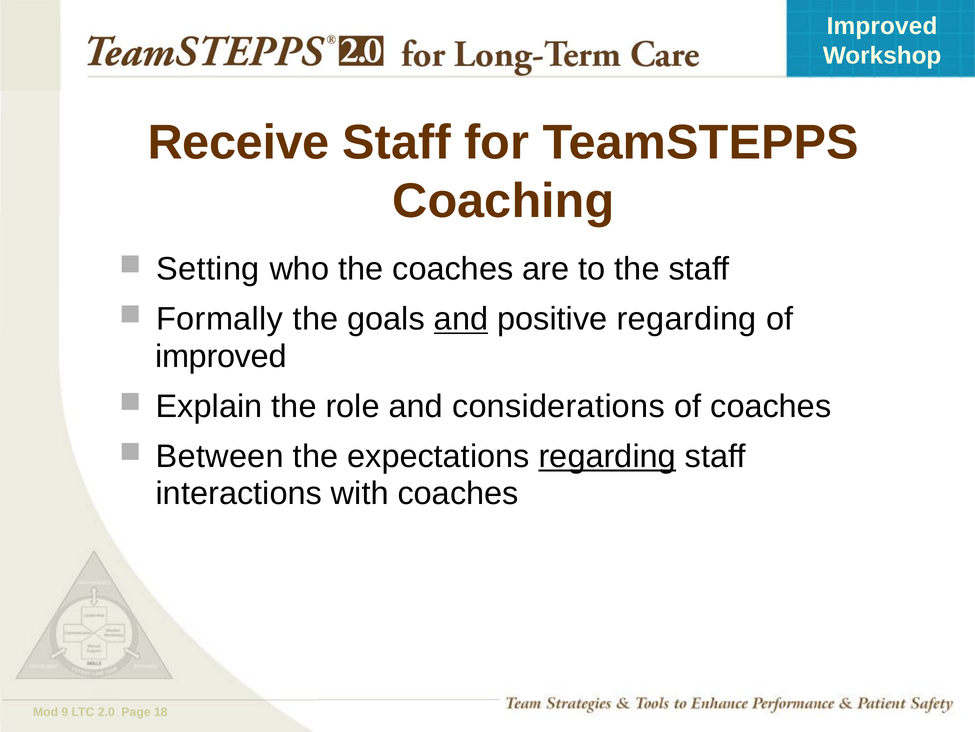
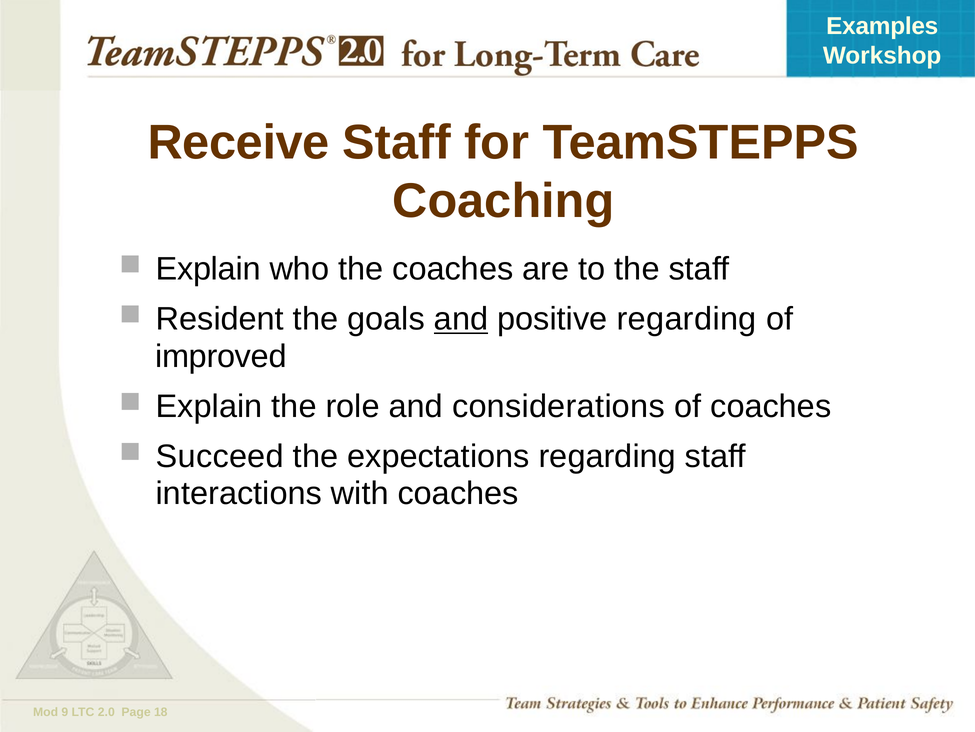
Improved at (882, 26): Improved -> Examples
Setting at (208, 269): Setting -> Explain
Formally: Formally -> Resident
Between: Between -> Succeed
regarding at (607, 456) underline: present -> none
